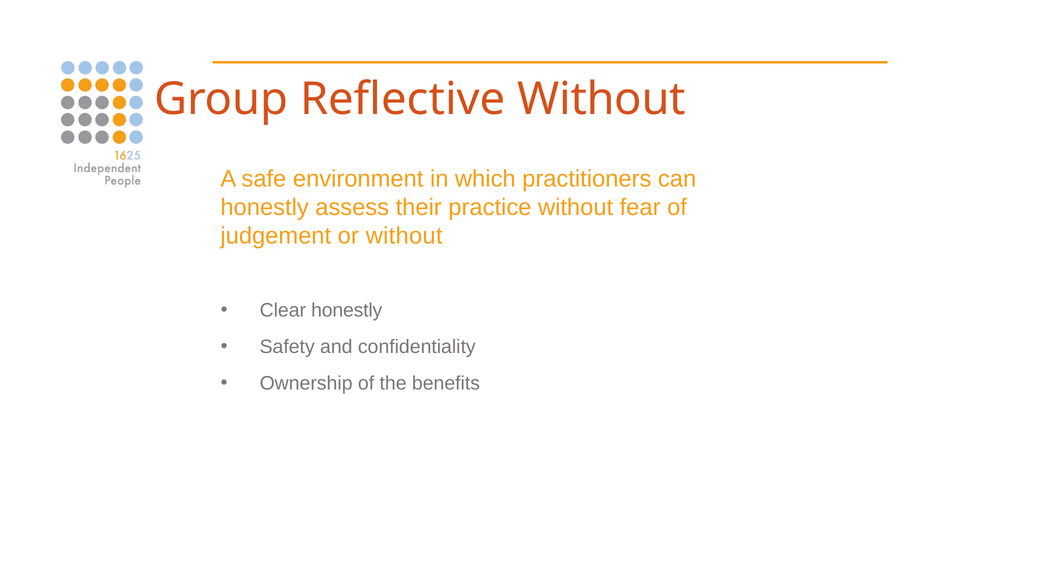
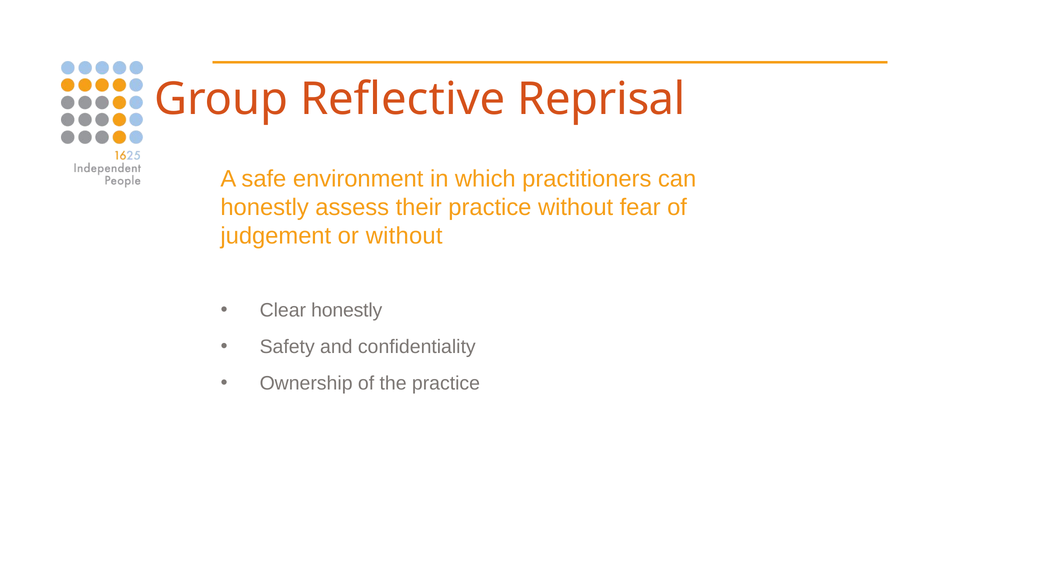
Reflective Without: Without -> Reprisal
the benefits: benefits -> practice
